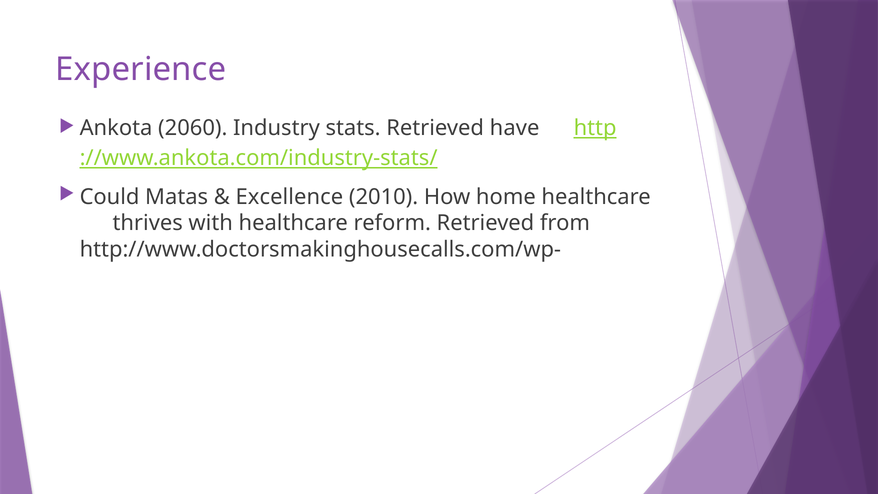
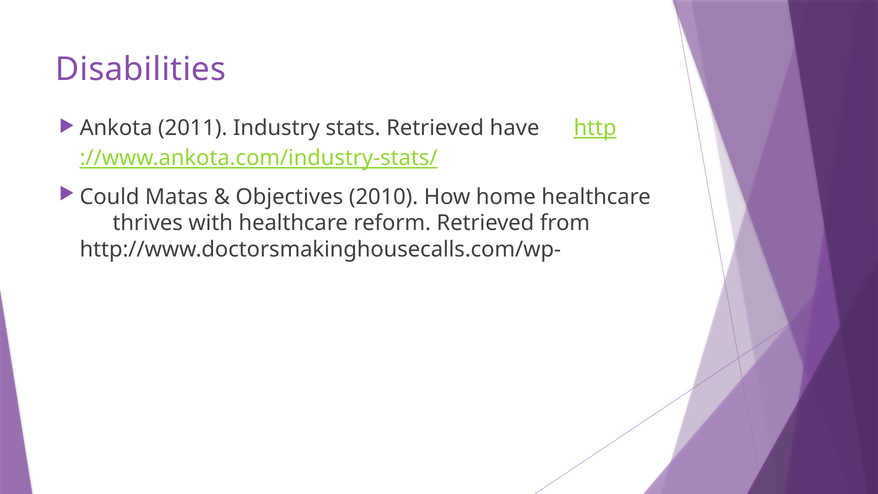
Experience: Experience -> Disabilities
2060: 2060 -> 2011
Excellence: Excellence -> Objectives
